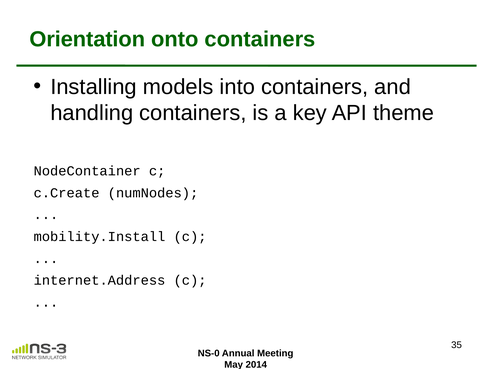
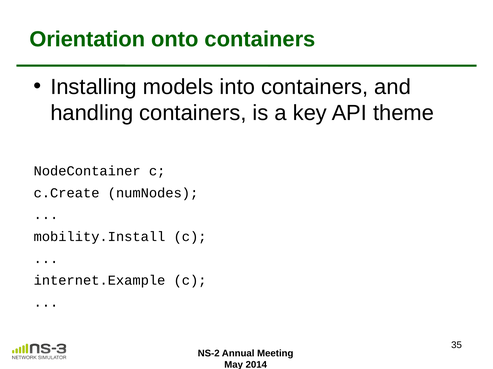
internet.Address: internet.Address -> internet.Example
NS-0: NS-0 -> NS-2
